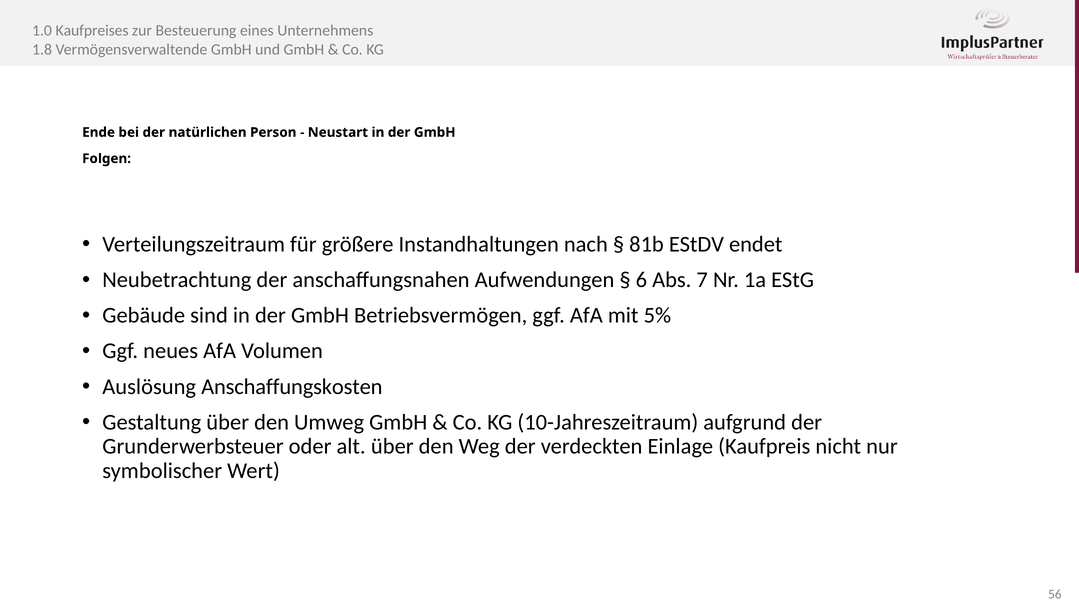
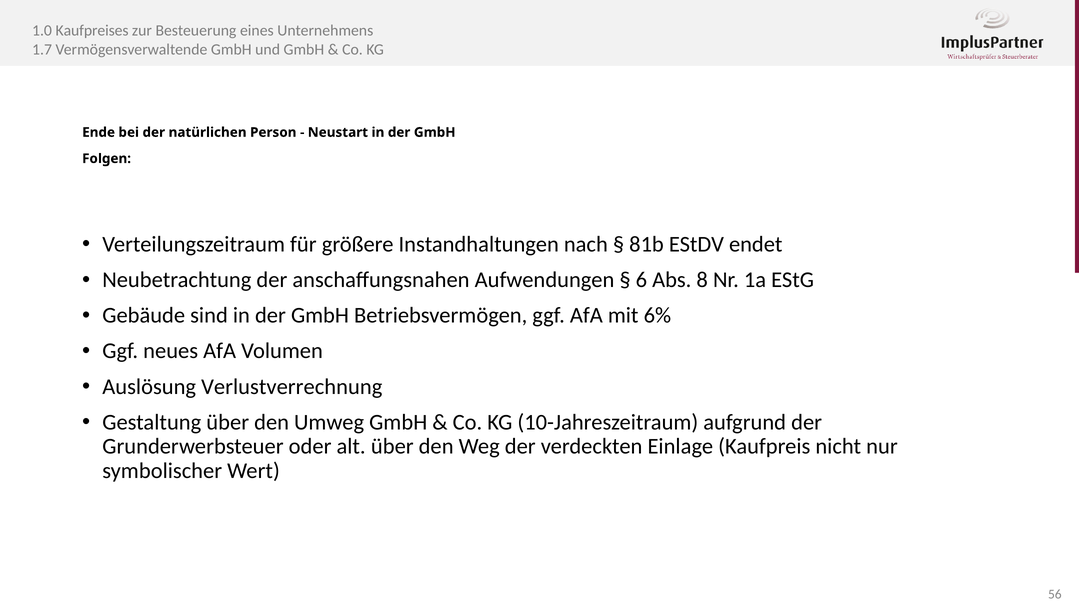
1.8: 1.8 -> 1.7
7: 7 -> 8
5%: 5% -> 6%
Anschaffungskosten: Anschaffungskosten -> Verlustverrechnung
